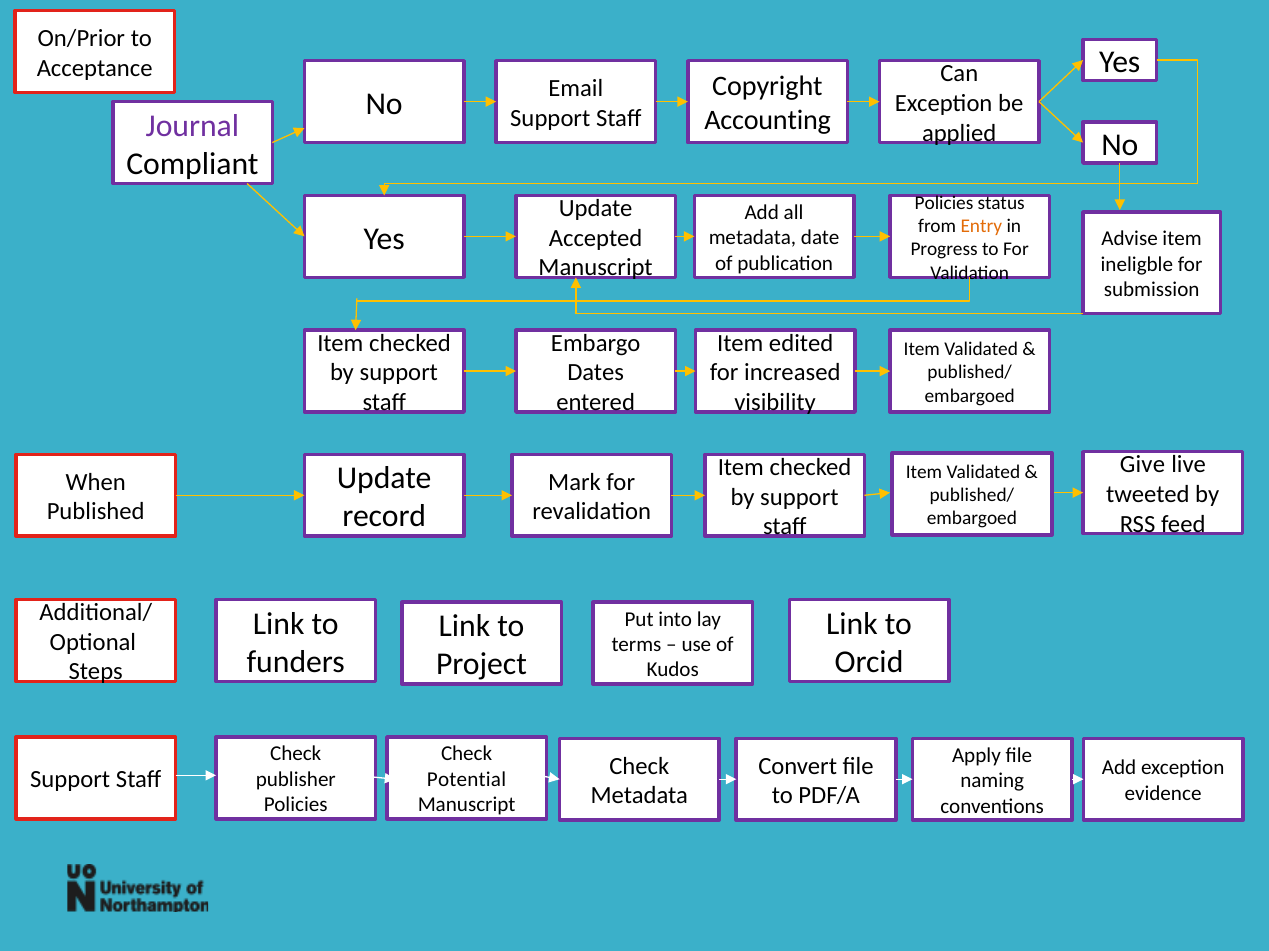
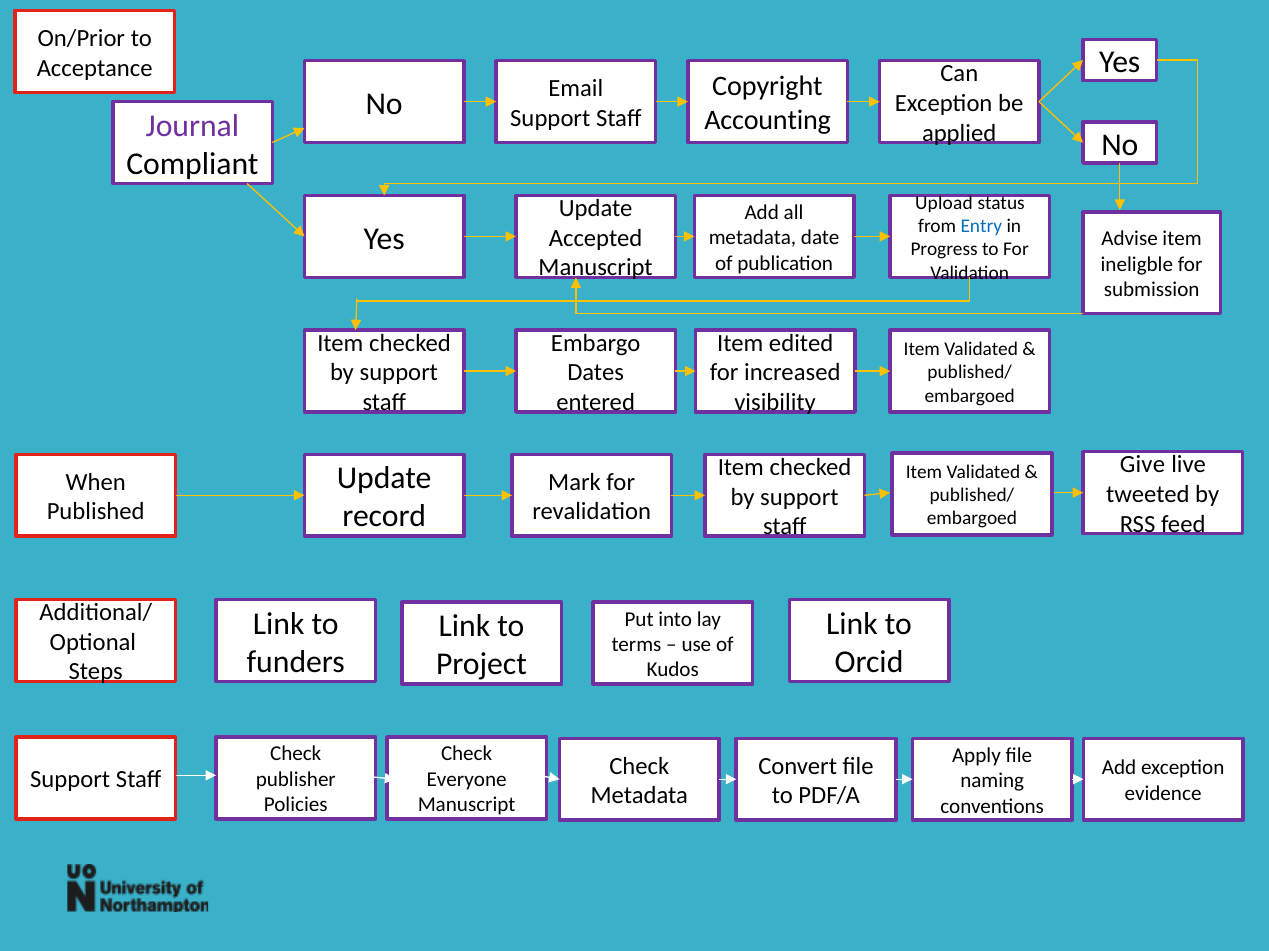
Policies at (944, 203): Policies -> Upload
Entry colour: orange -> blue
Potential: Potential -> Everyone
